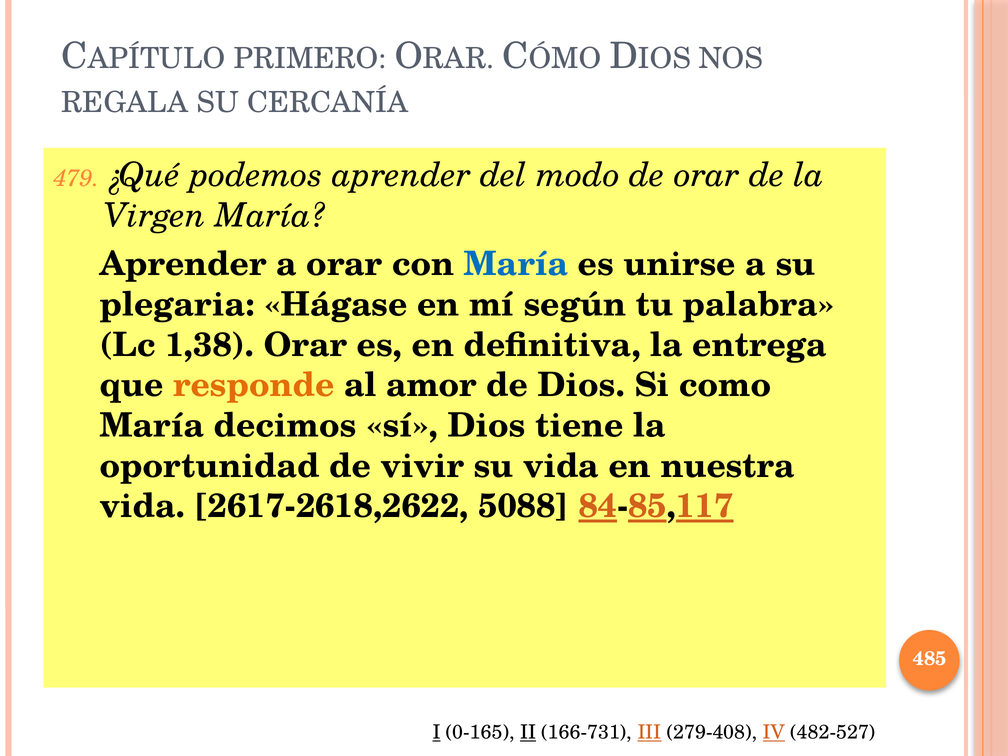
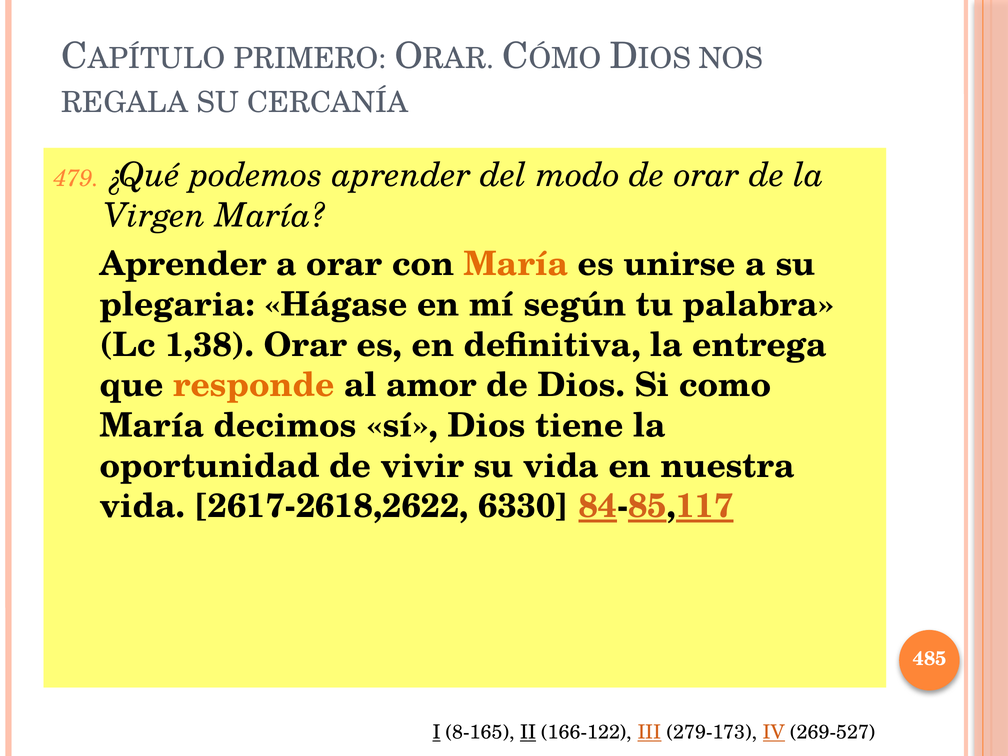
María at (516, 264) colour: blue -> orange
5088: 5088 -> 6330
0-165: 0-165 -> 8-165
166-731: 166-731 -> 166-122
279-408: 279-408 -> 279-173
482-527: 482-527 -> 269-527
